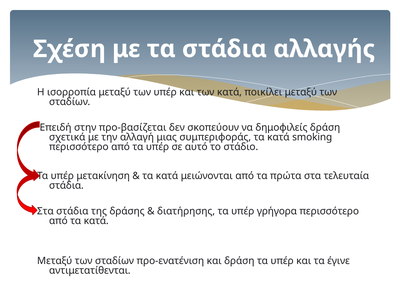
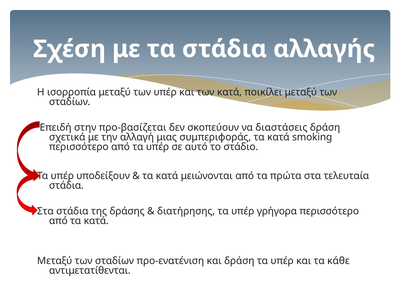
δημοφιλείς: δημοφιλείς -> διαστάσεις
μετακίνηση: μετακίνηση -> υποδείξουν
έγινε: έγινε -> κάθε
